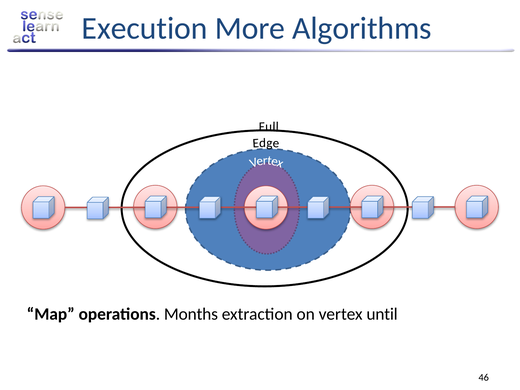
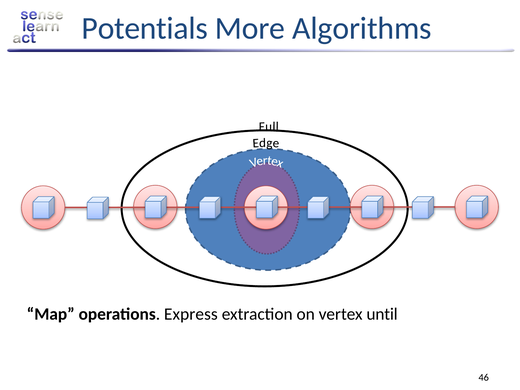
Execution: Execution -> Potentials
Months: Months -> Express
